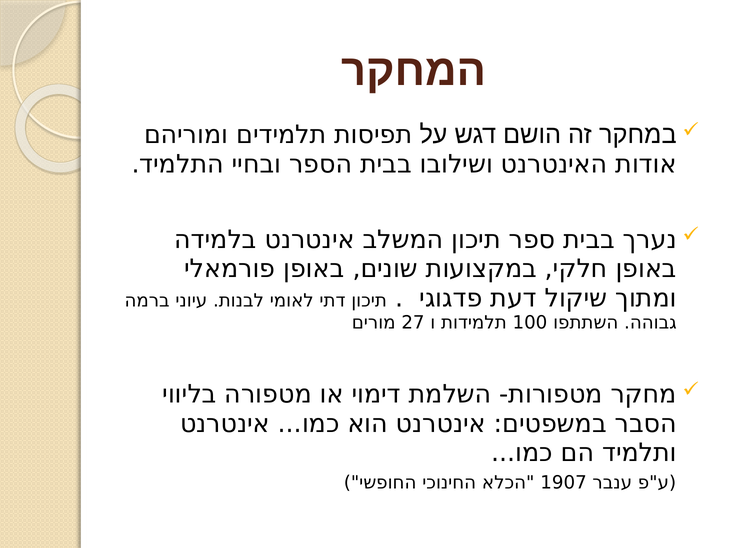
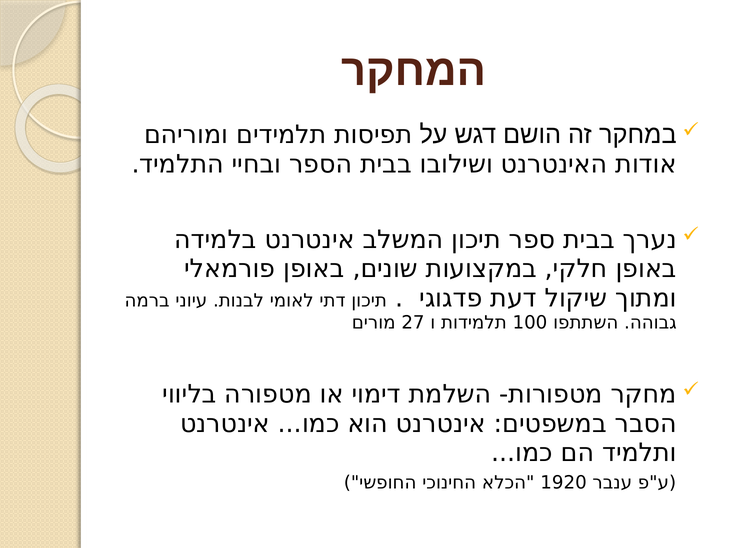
1907: 1907 -> 1920
